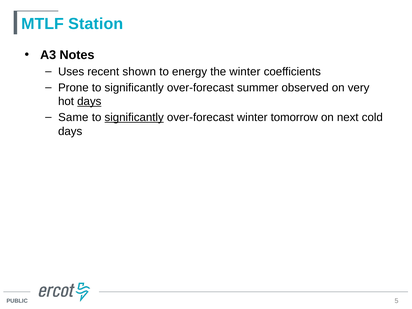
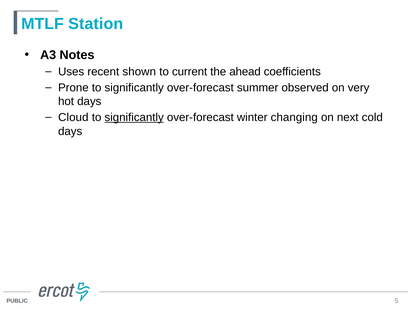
energy: energy -> current
the winter: winter -> ahead
days at (89, 102) underline: present -> none
Same: Same -> Cloud
tomorrow: tomorrow -> changing
